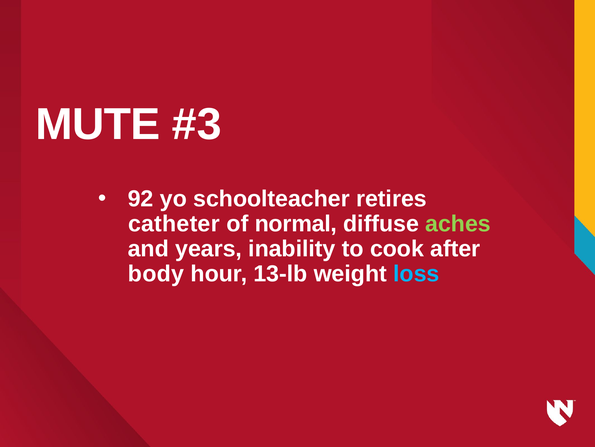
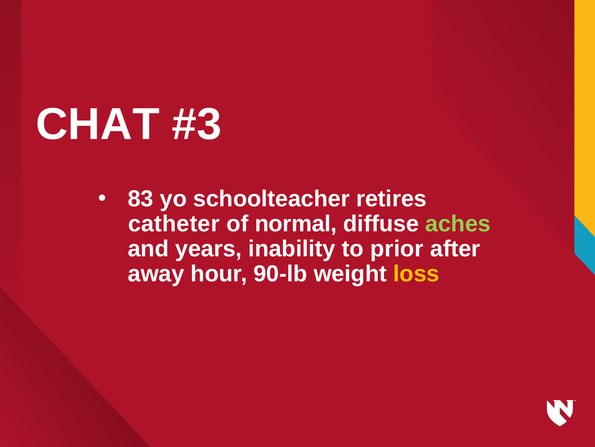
MUTE: MUTE -> CHAT
92: 92 -> 83
cook: cook -> prior
body: body -> away
13-lb: 13-lb -> 90-lb
loss colour: light blue -> yellow
